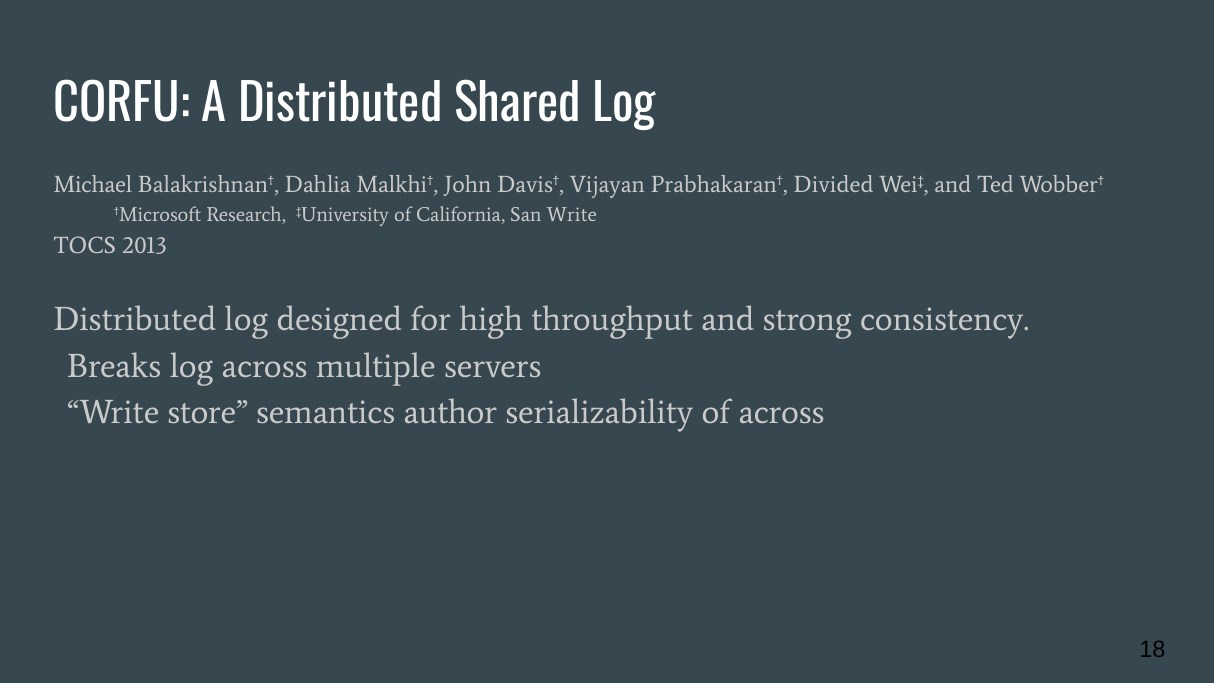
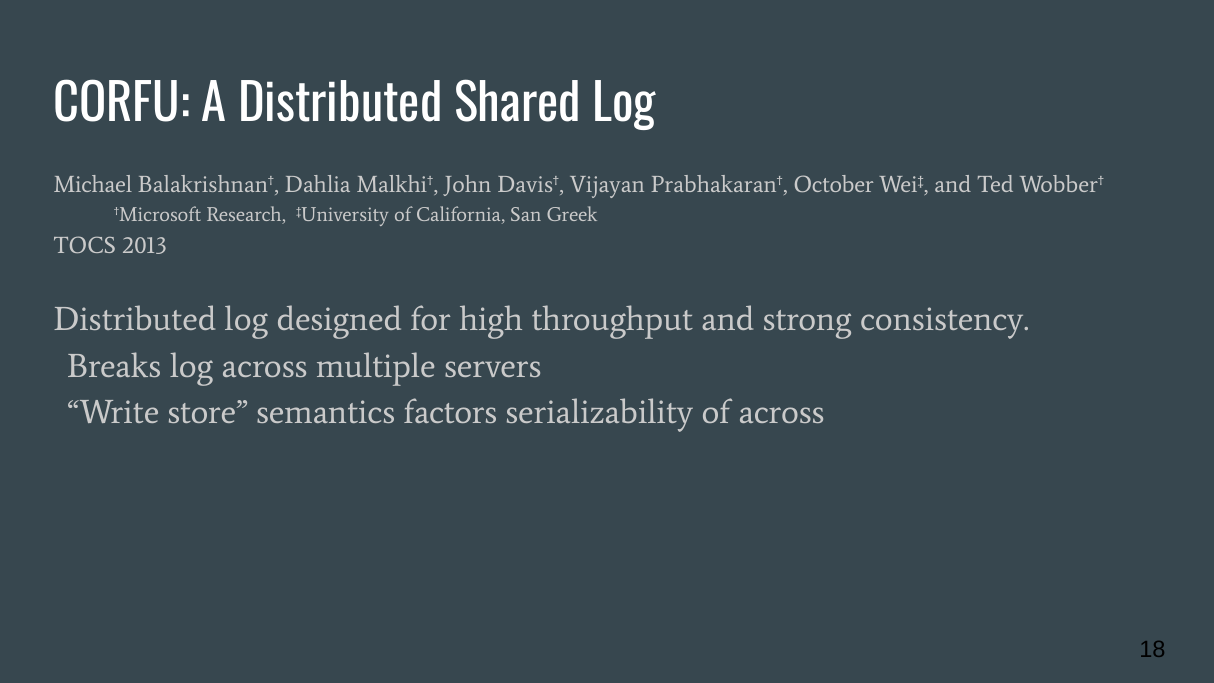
Divided: Divided -> October
San Write: Write -> Greek
author: author -> factors
